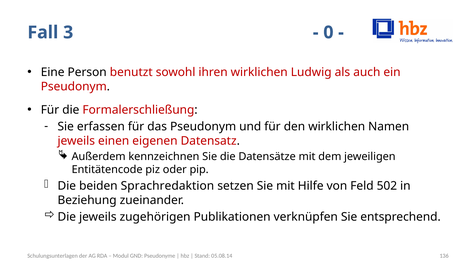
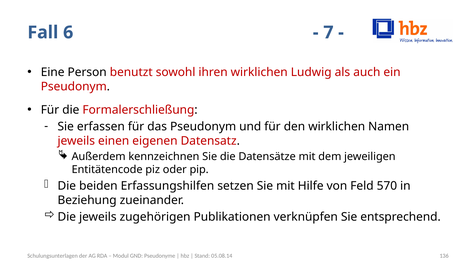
3: 3 -> 6
0: 0 -> 7
Sprachredaktion: Sprachredaktion -> Erfassungshilfen
502: 502 -> 570
